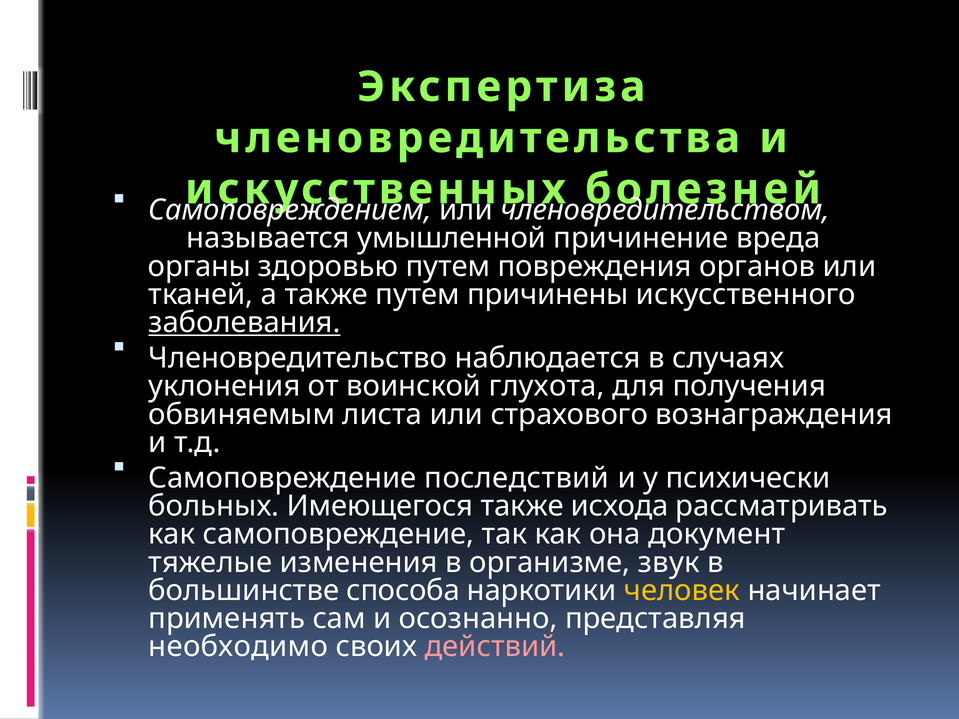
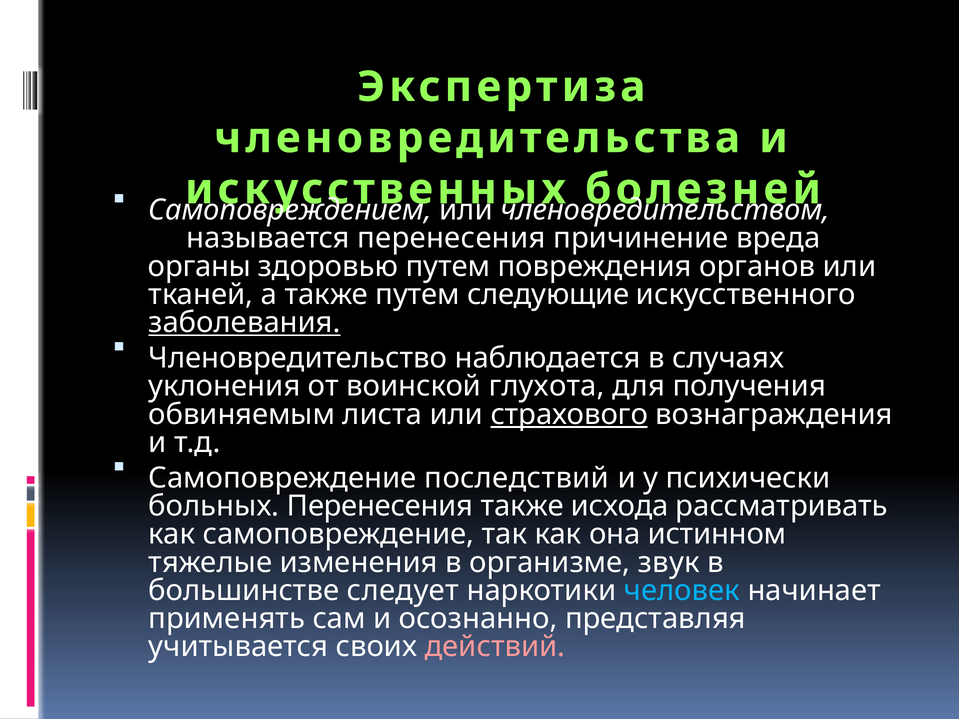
называется умышленной: умышленной -> перенесения
причинены: причинены -> следующие
страхового underline: none -> present
больных Имеющегося: Имеющегося -> Перенесения
документ: документ -> истинном
способа: способа -> следует
человек colour: yellow -> light blue
необходимо: необходимо -> учитывается
